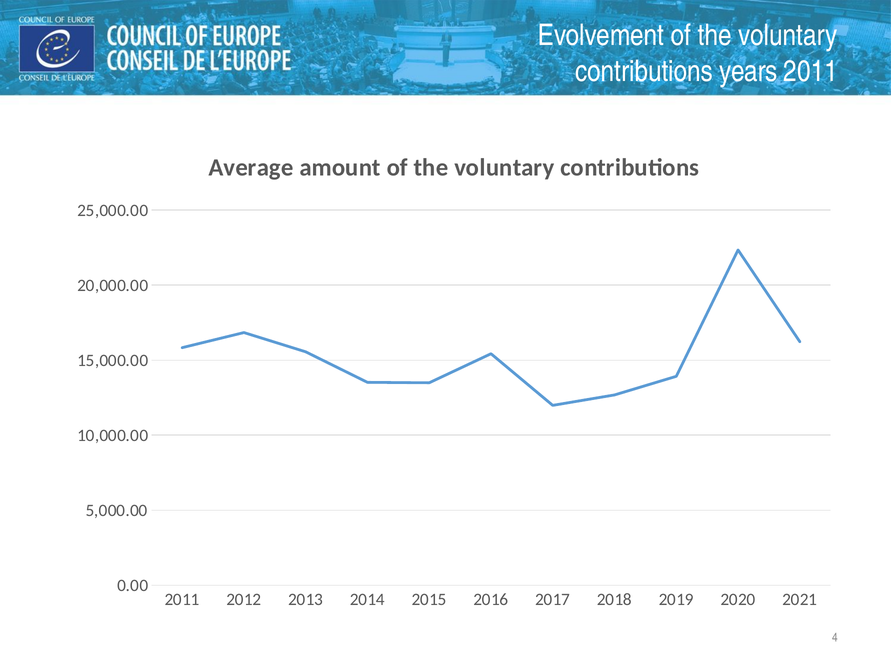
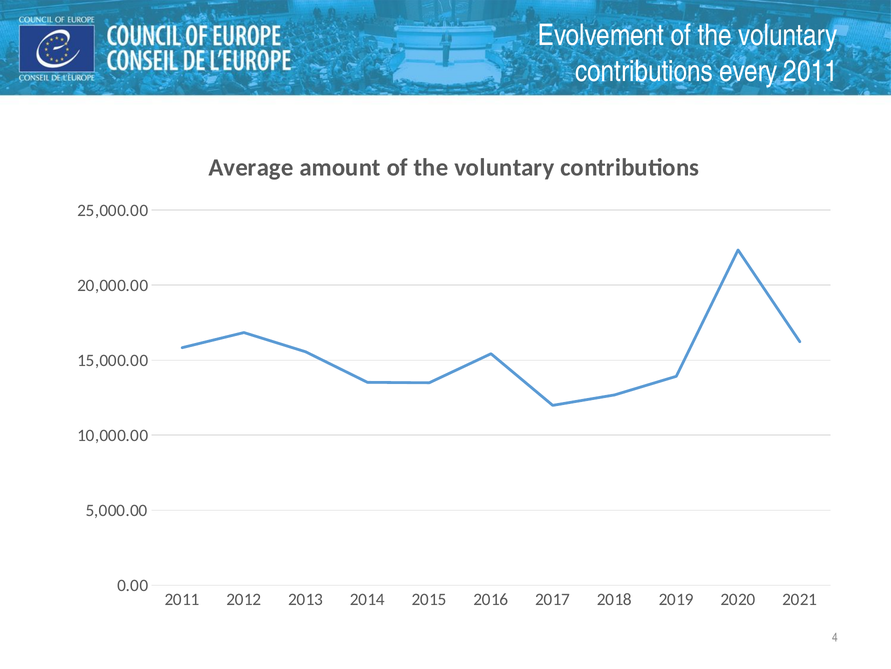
years: years -> every
